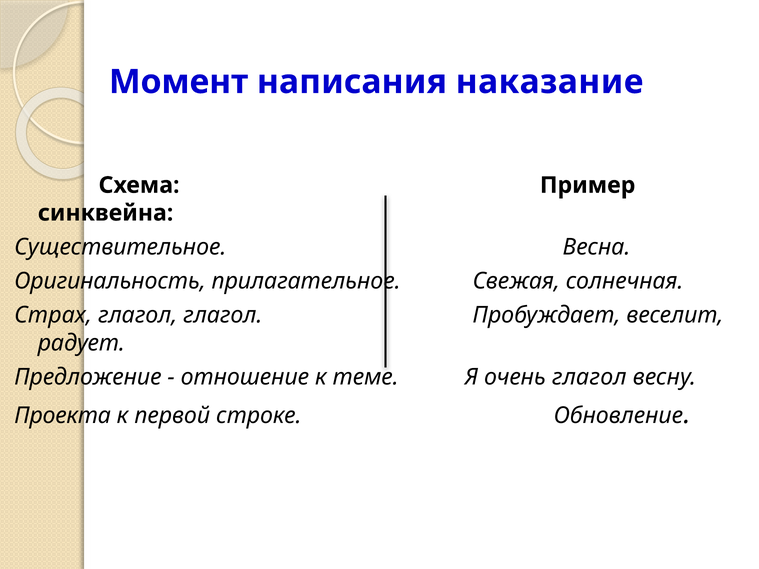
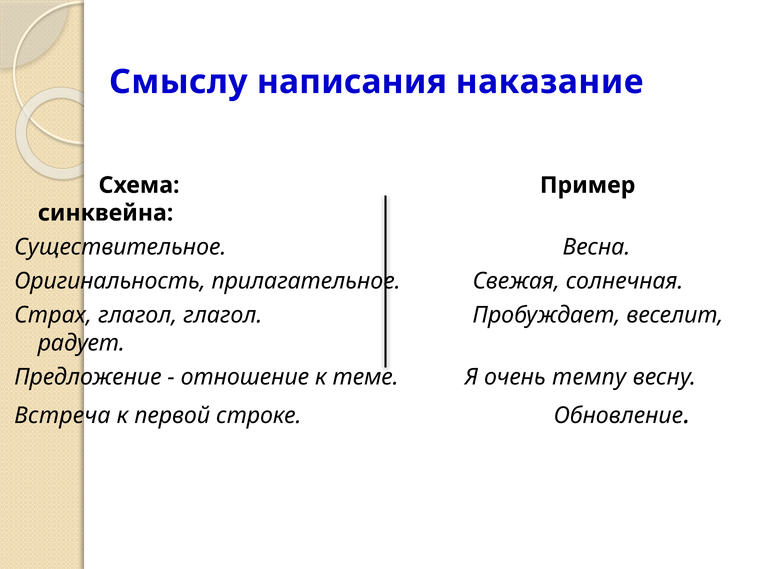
Момент: Момент -> Смыслу
очень глагол: глагол -> темпу
Проекта: Проекта -> Встреча
